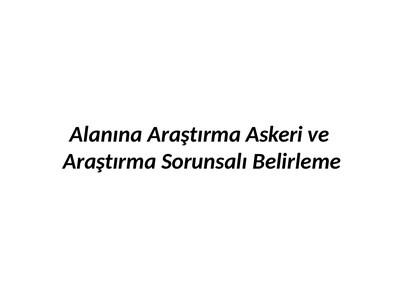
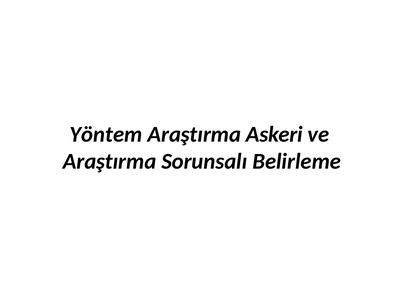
Alanına: Alanına -> Yöntem
